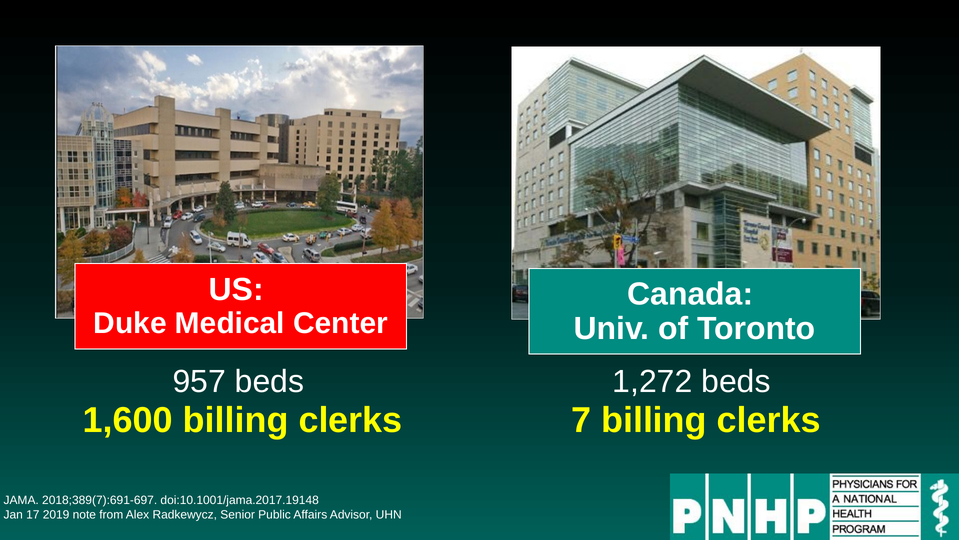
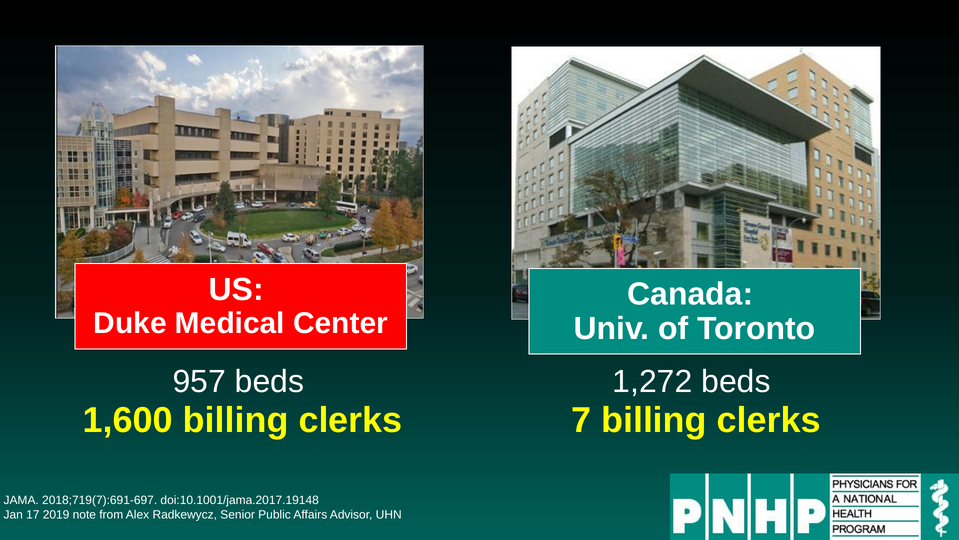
2018;389(7):691-697: 2018;389(7):691-697 -> 2018;719(7):691-697
